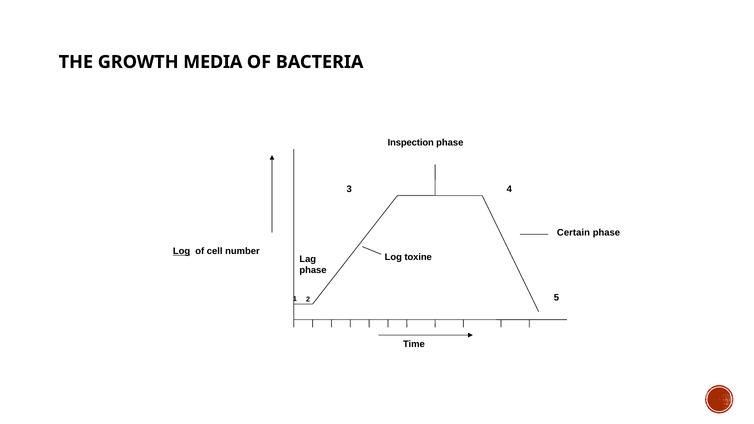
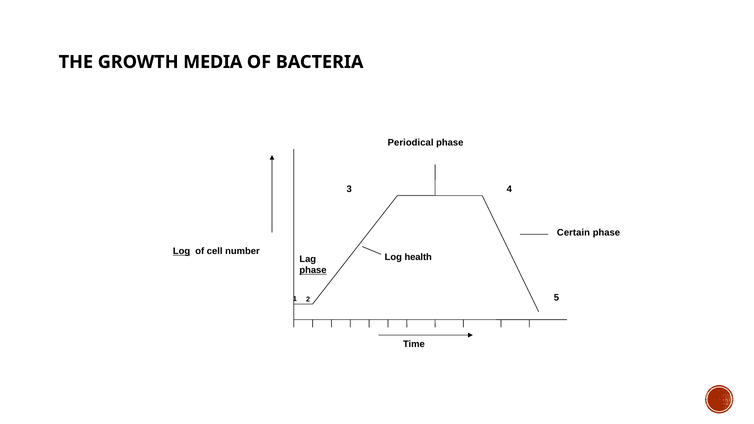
Inspection: Inspection -> Periodical
toxine: toxine -> health
phase at (313, 270) underline: none -> present
